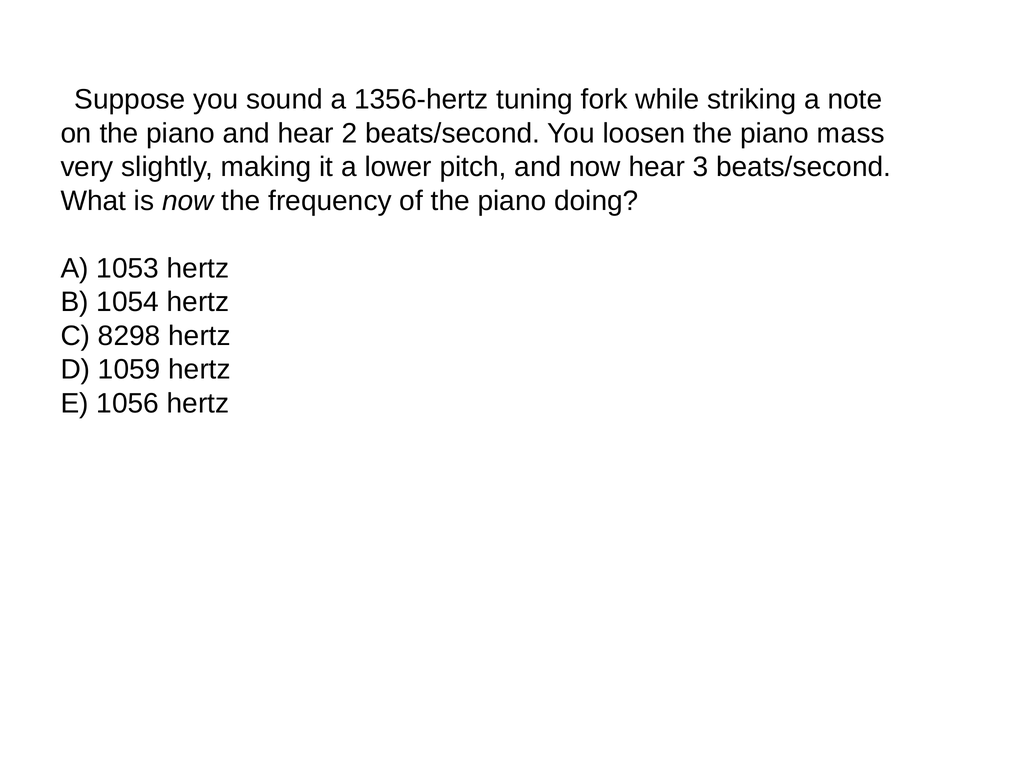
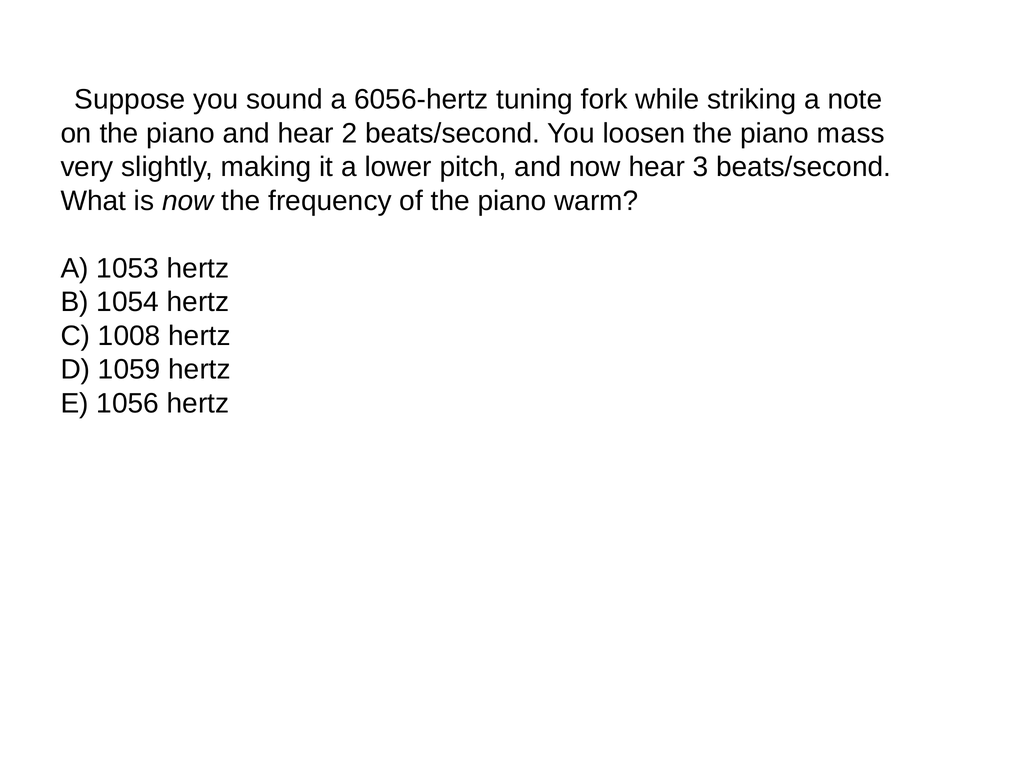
1356-hertz: 1356-hertz -> 6056-hertz
doing: doing -> warm
8298: 8298 -> 1008
